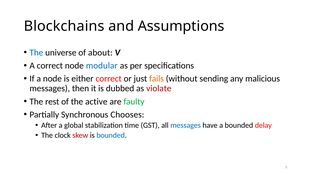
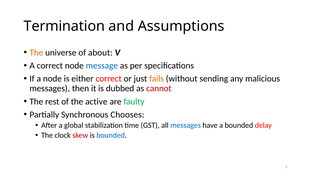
Blockchains: Blockchains -> Termination
The at (36, 53) colour: blue -> orange
modular: modular -> message
violate: violate -> cannot
